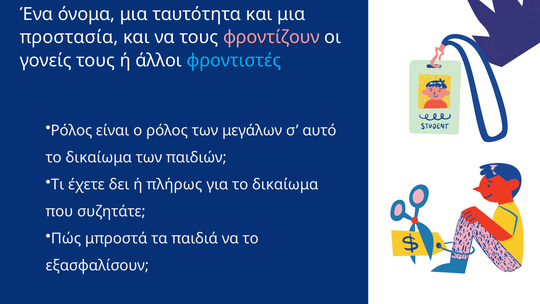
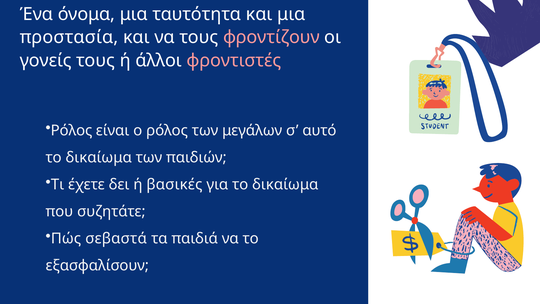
φροντιστές colour: light blue -> pink
πλήρως: πλήρως -> βασικές
μπροστά: μπροστά -> σεβαστά
